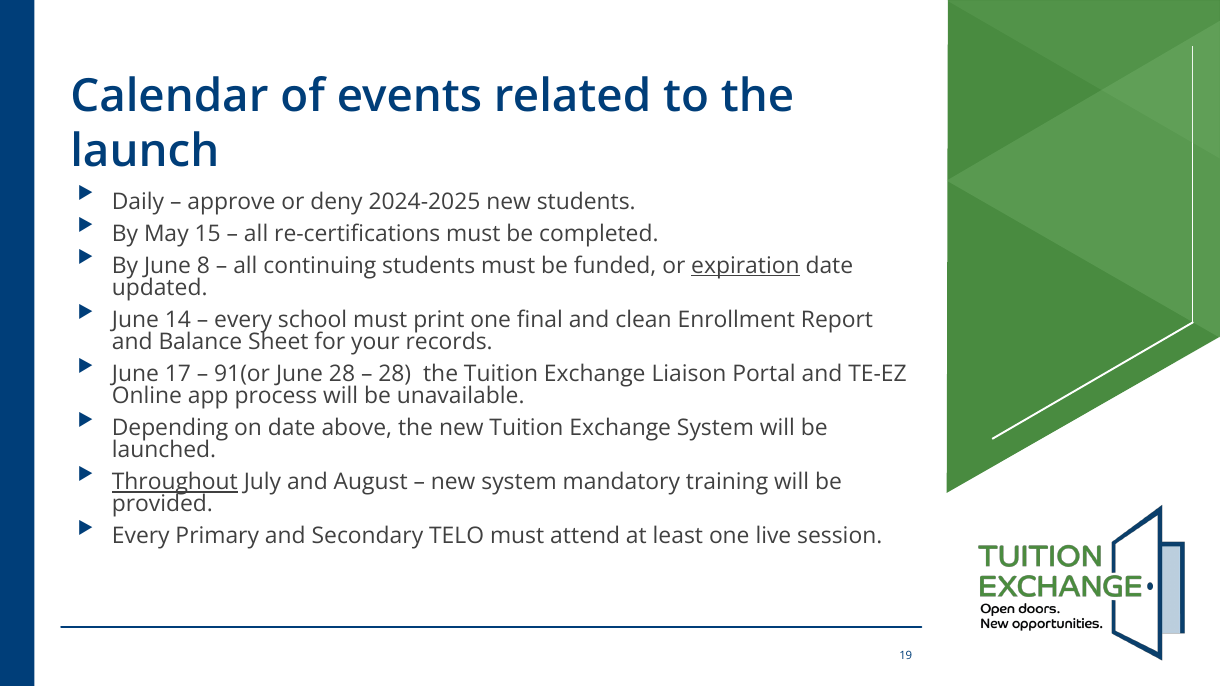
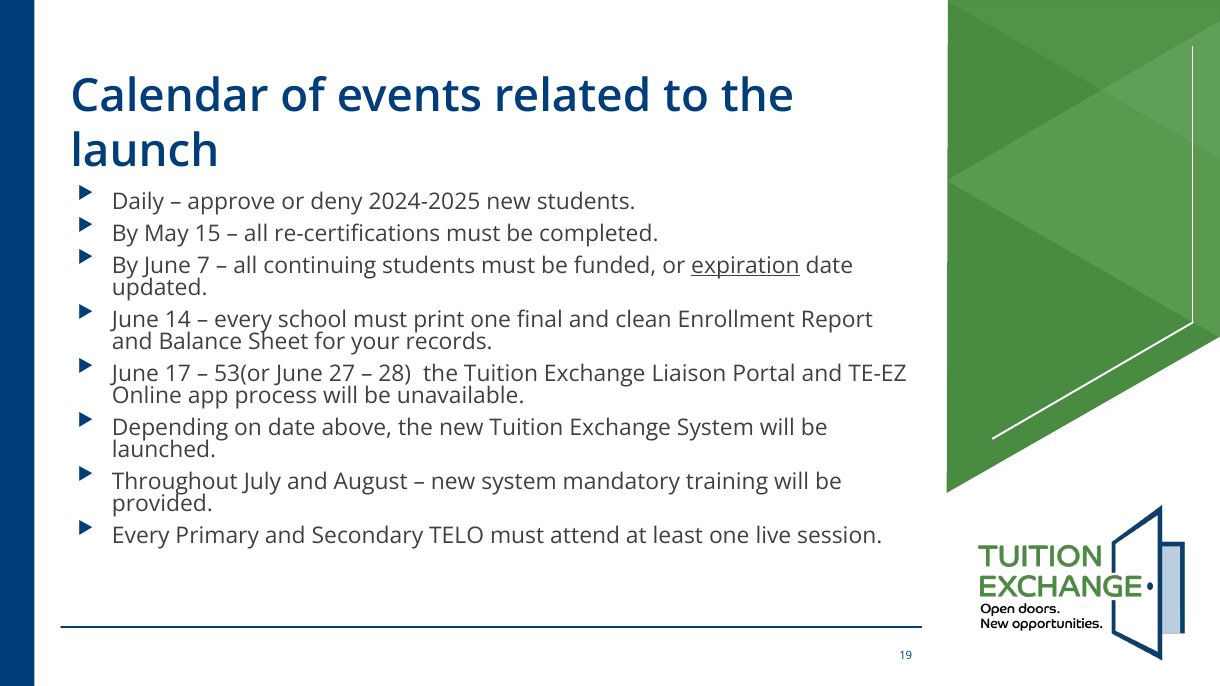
8: 8 -> 7
91(or: 91(or -> 53(or
June 28: 28 -> 27
Throughout underline: present -> none
